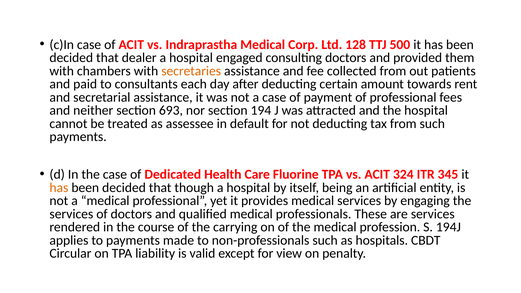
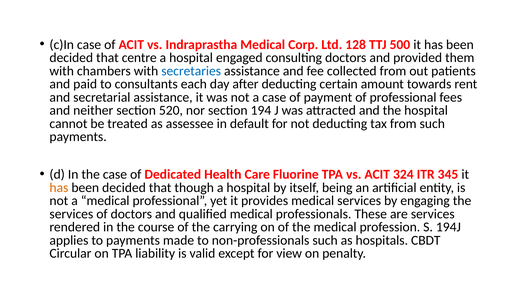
dealer: dealer -> centre
secretaries colour: orange -> blue
693: 693 -> 520
